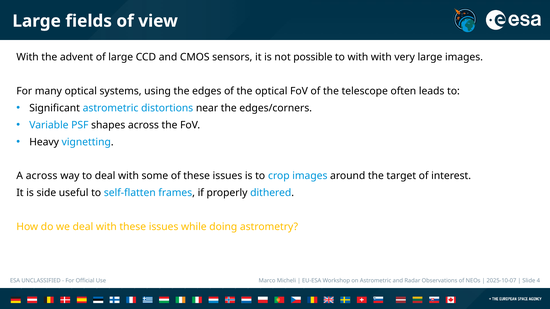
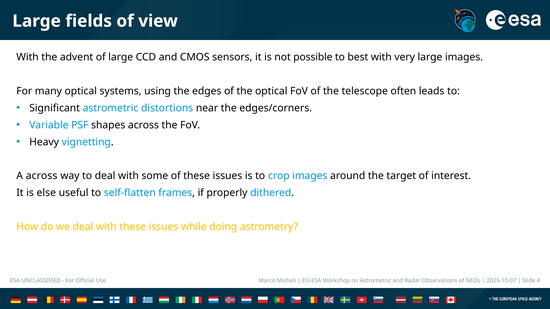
to with: with -> best
side: side -> else
